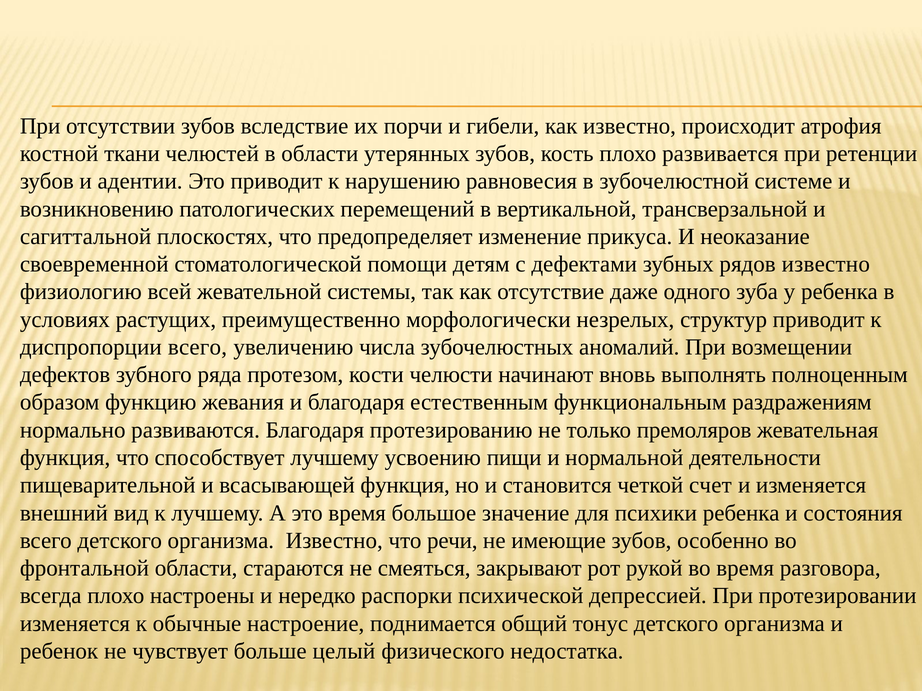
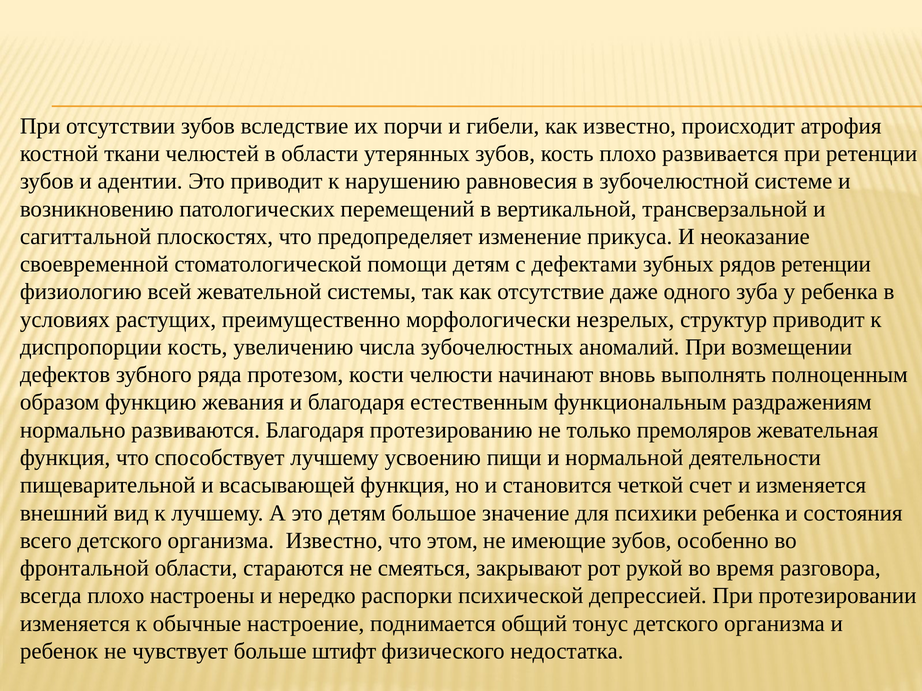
рядов известно: известно -> ретенции
диспропорции всего: всего -> кость
это время: время -> детям
речи: речи -> этом
целый: целый -> штифт
